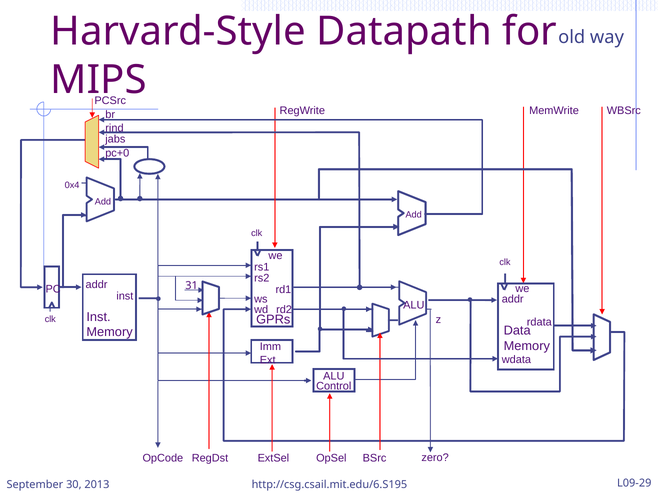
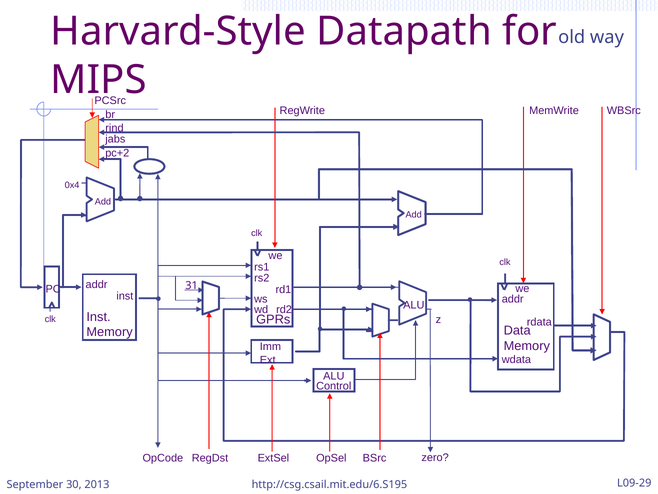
pc+0: pc+0 -> pc+2
